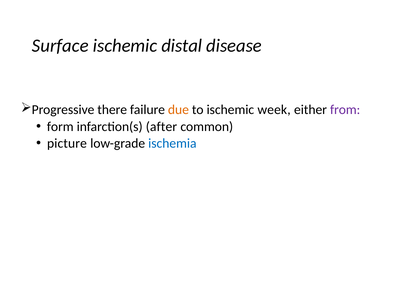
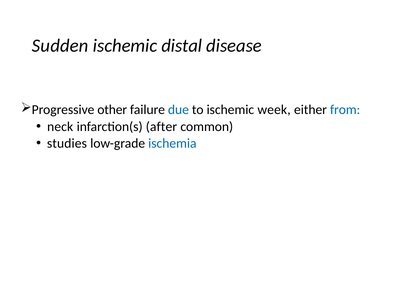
Surface: Surface -> Sudden
there: there -> other
due colour: orange -> blue
from colour: purple -> blue
form: form -> neck
picture: picture -> studies
